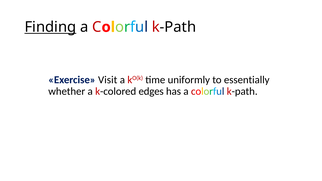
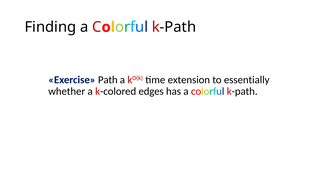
Finding underline: present -> none
Visit: Visit -> Path
uniformly: uniformly -> extension
